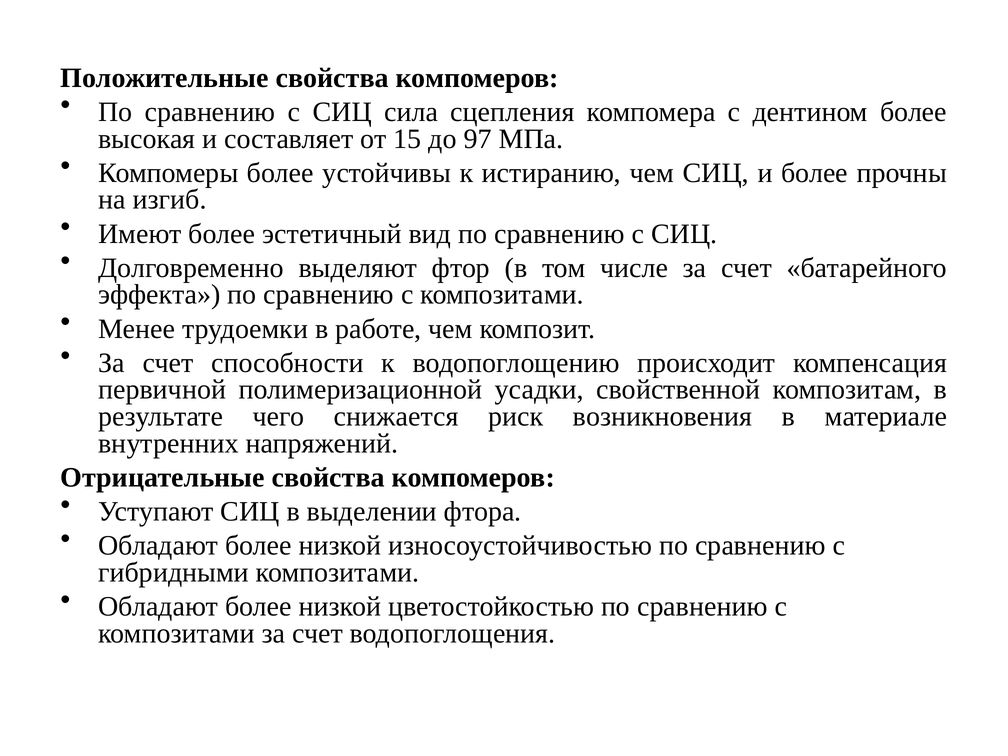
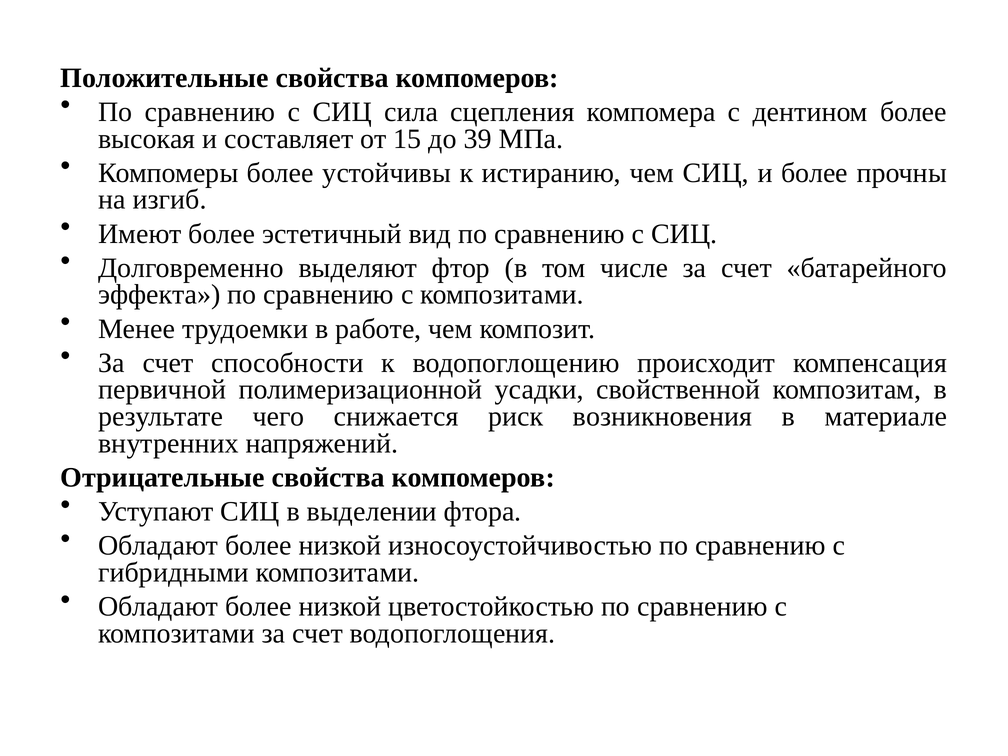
97: 97 -> 39
